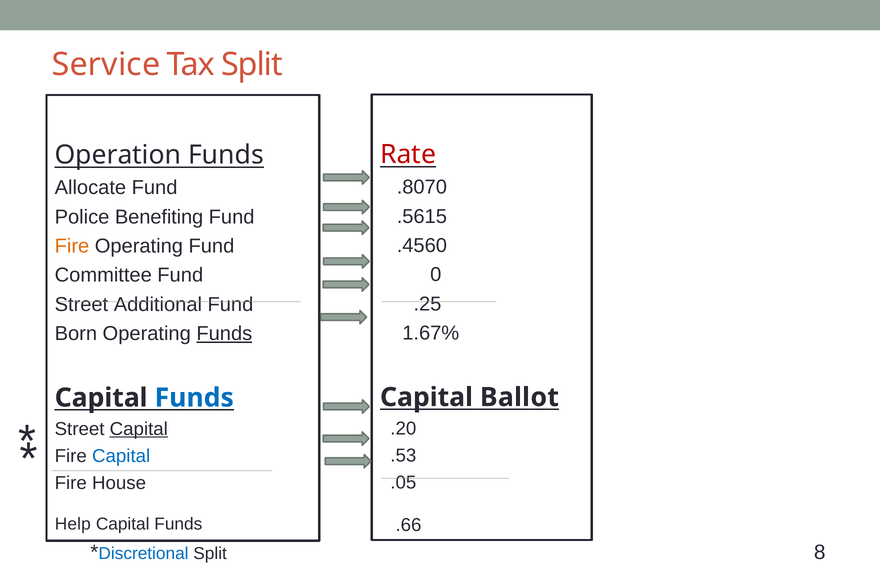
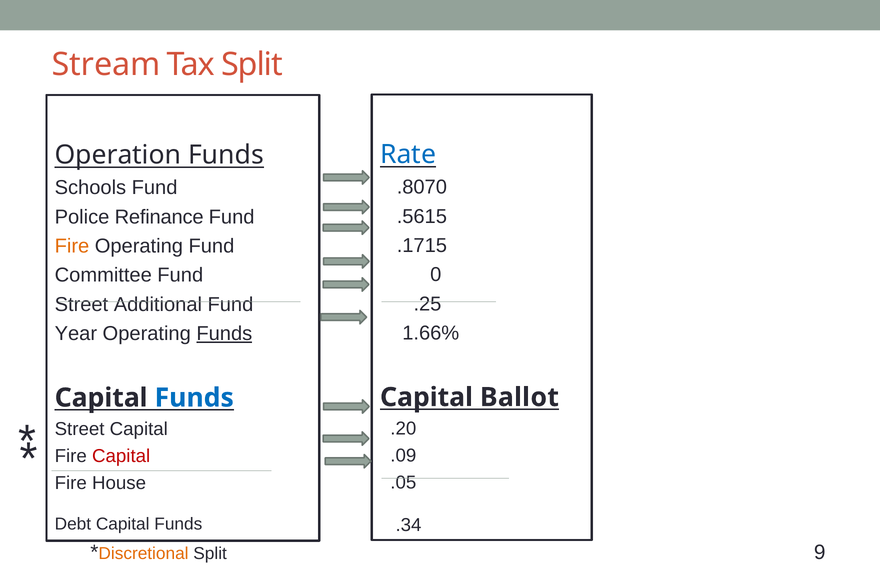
Service: Service -> Stream
Rate colour: red -> blue
Allocate: Allocate -> Schools
Benefiting: Benefiting -> Refinance
.4560: .4560 -> .1715
1.67%: 1.67% -> 1.66%
Born: Born -> Year
Capital at (139, 429) underline: present -> none
.53: .53 -> .09
Capital at (121, 456) colour: blue -> red
Help: Help -> Debt
.66: .66 -> .34
Discretional colour: blue -> orange
8: 8 -> 9
